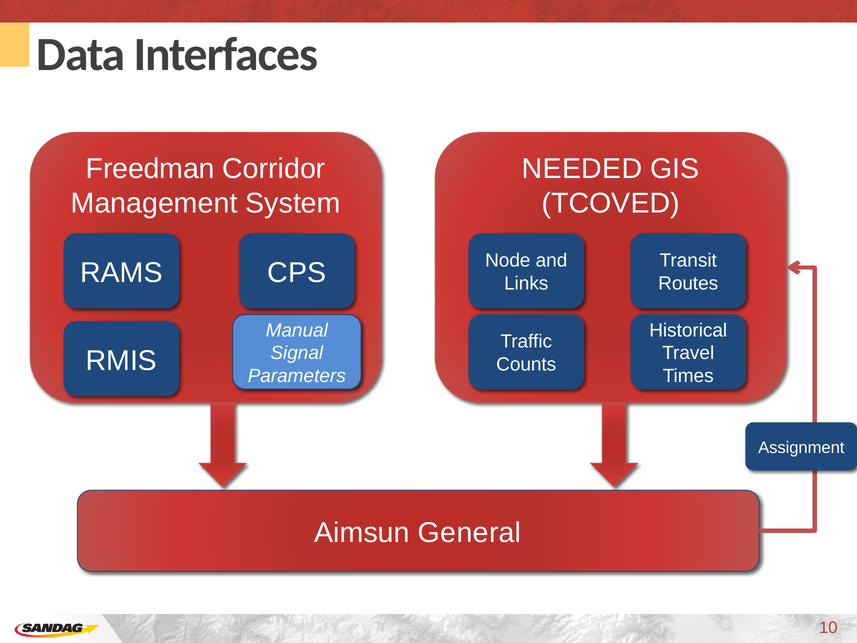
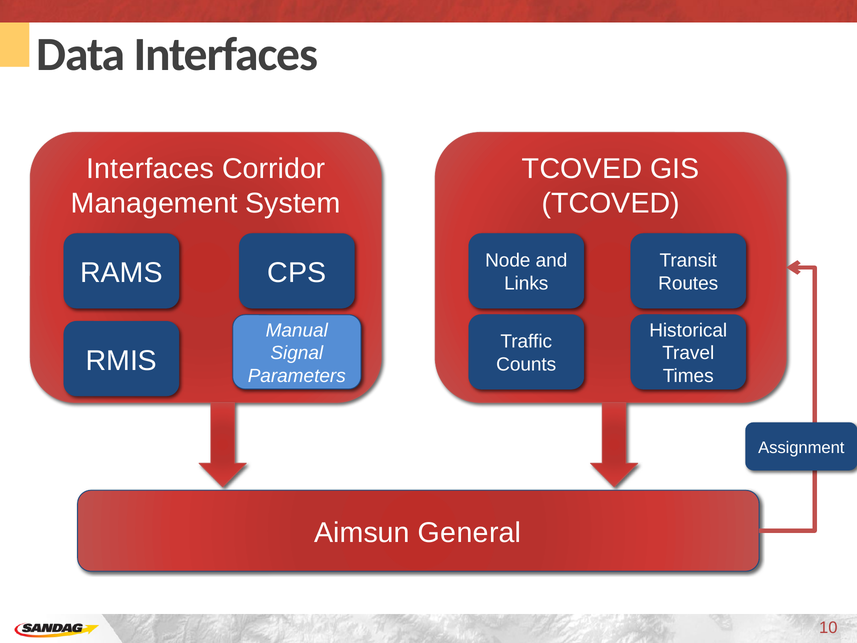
Freedman at (150, 169): Freedman -> Interfaces
NEEDED at (582, 169): NEEDED -> TCOVED
